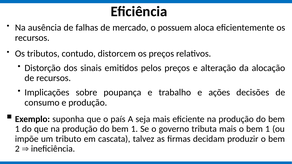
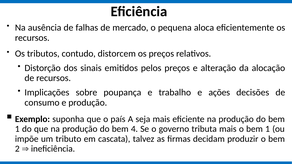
possuem: possuem -> pequena
1 at (134, 129): 1 -> 4
